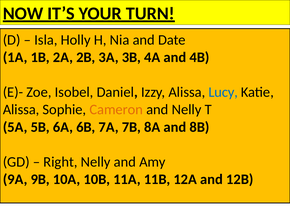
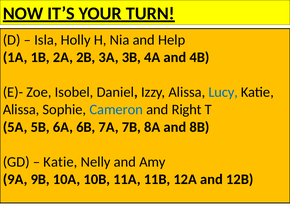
Date: Date -> Help
Cameron colour: orange -> blue
and Nelly: Nelly -> Right
Right at (60, 162): Right -> Katie
